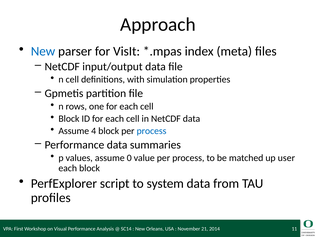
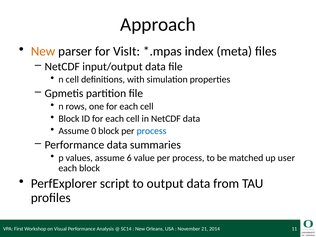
New at (43, 51) colour: blue -> orange
4: 4 -> 0
0: 0 -> 6
system: system -> output
